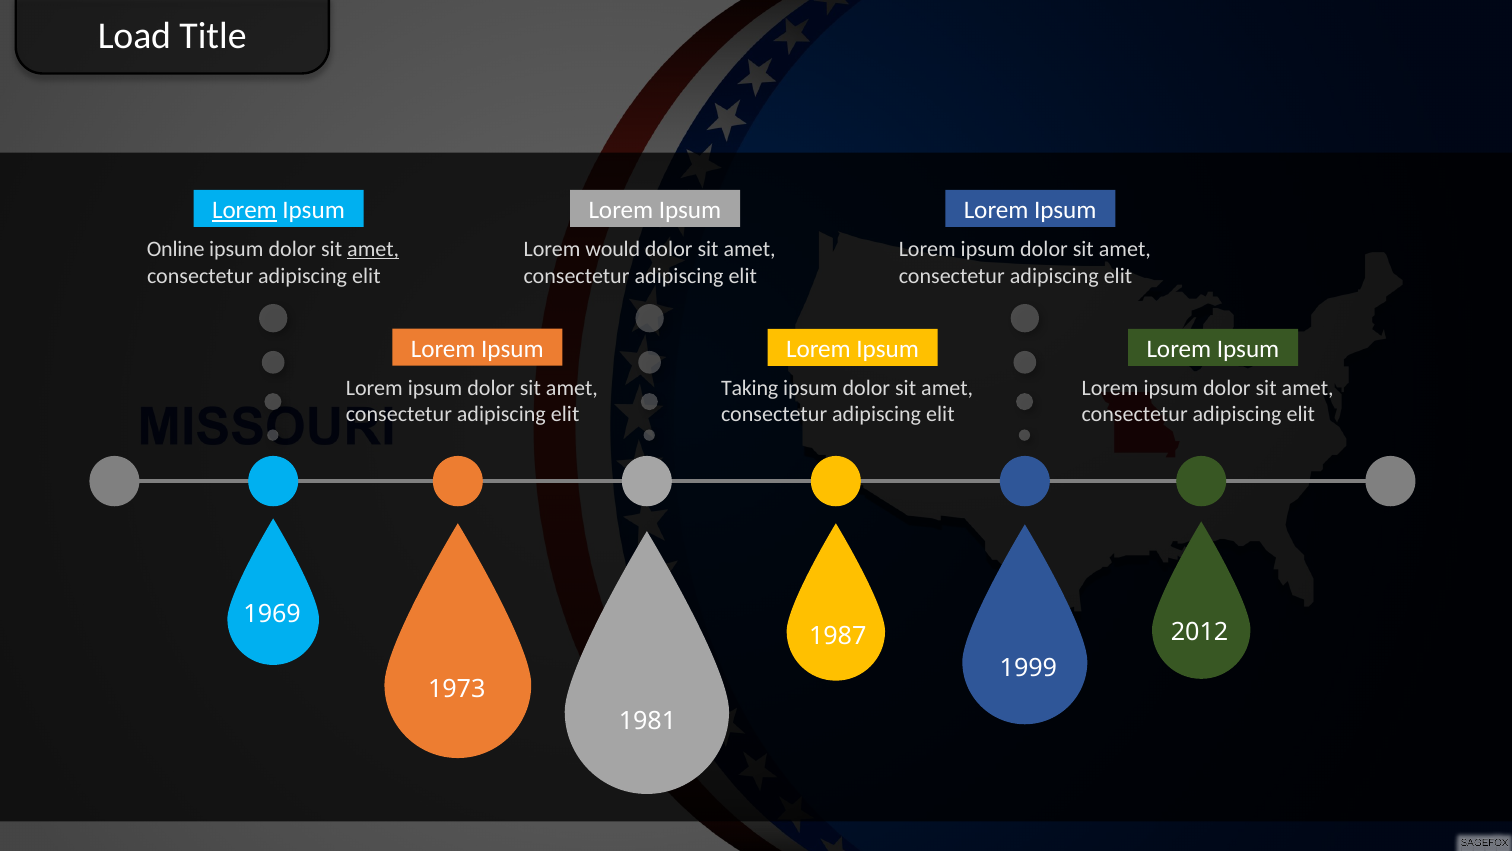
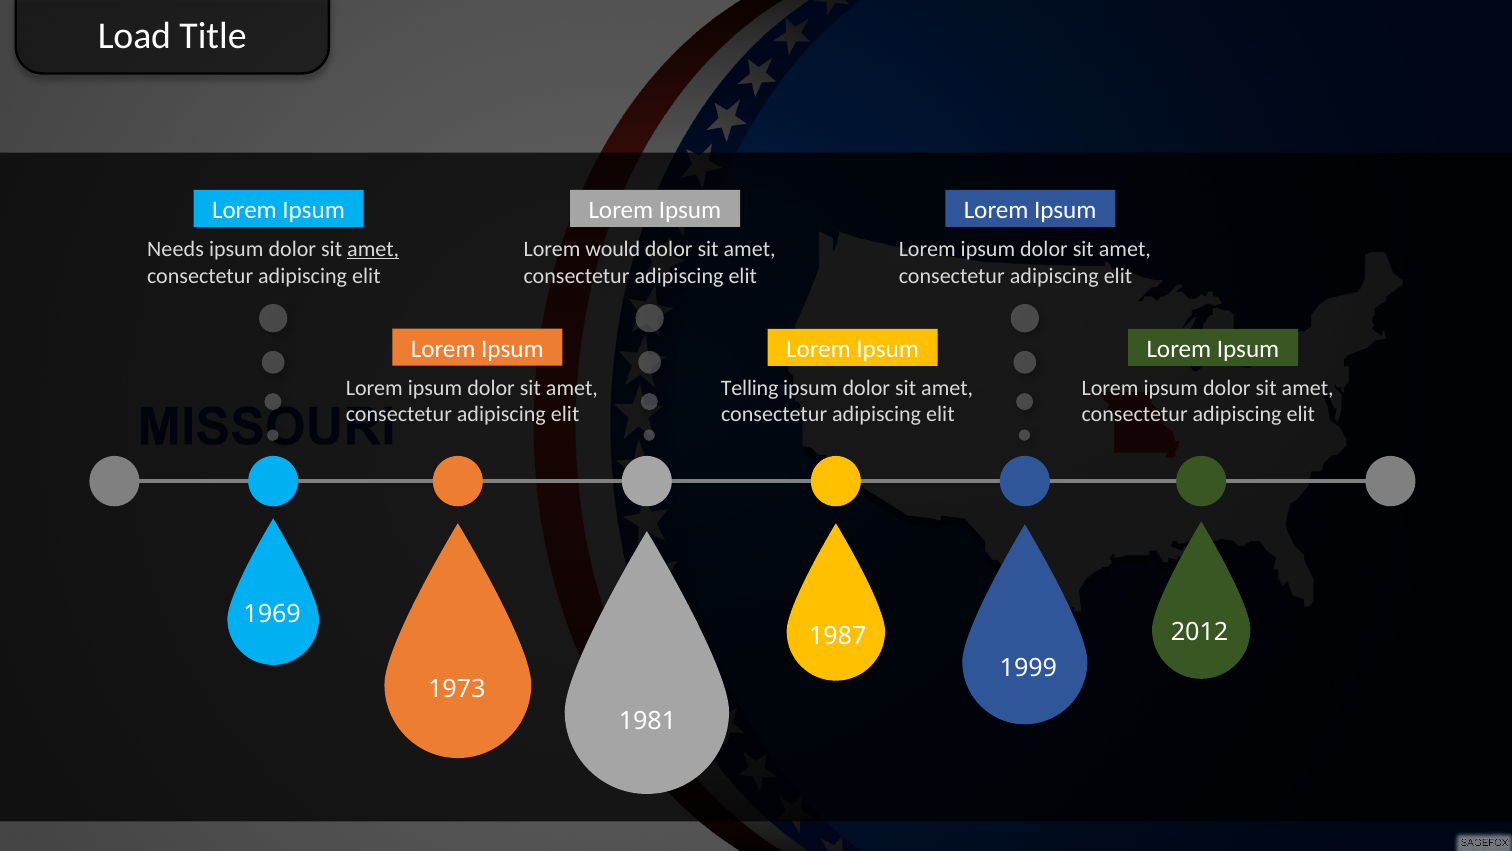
Lorem at (244, 210) underline: present -> none
Online: Online -> Needs
Taking: Taking -> Telling
